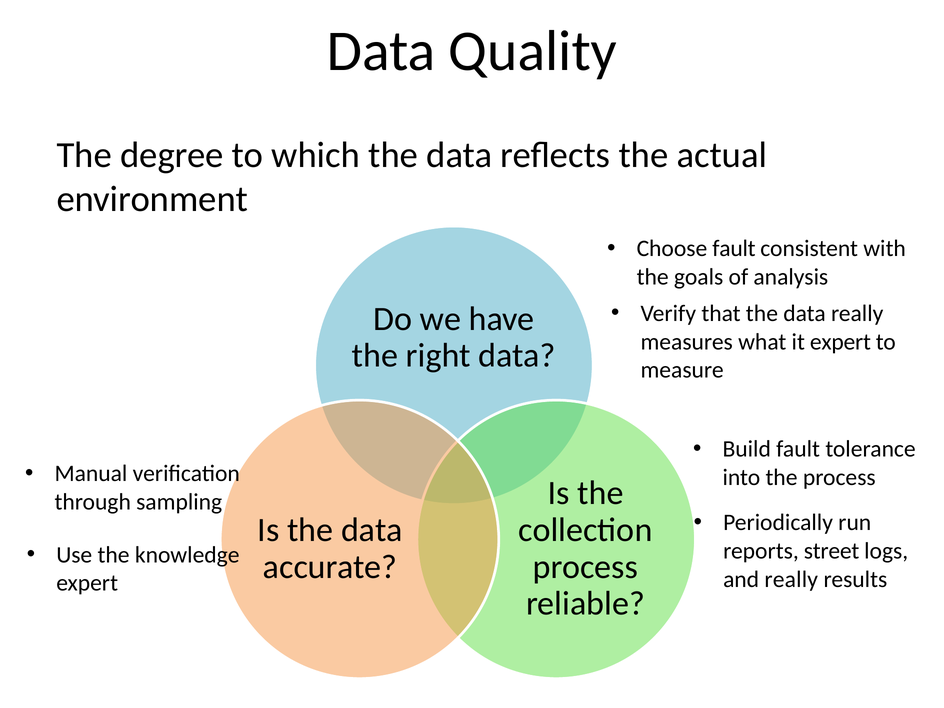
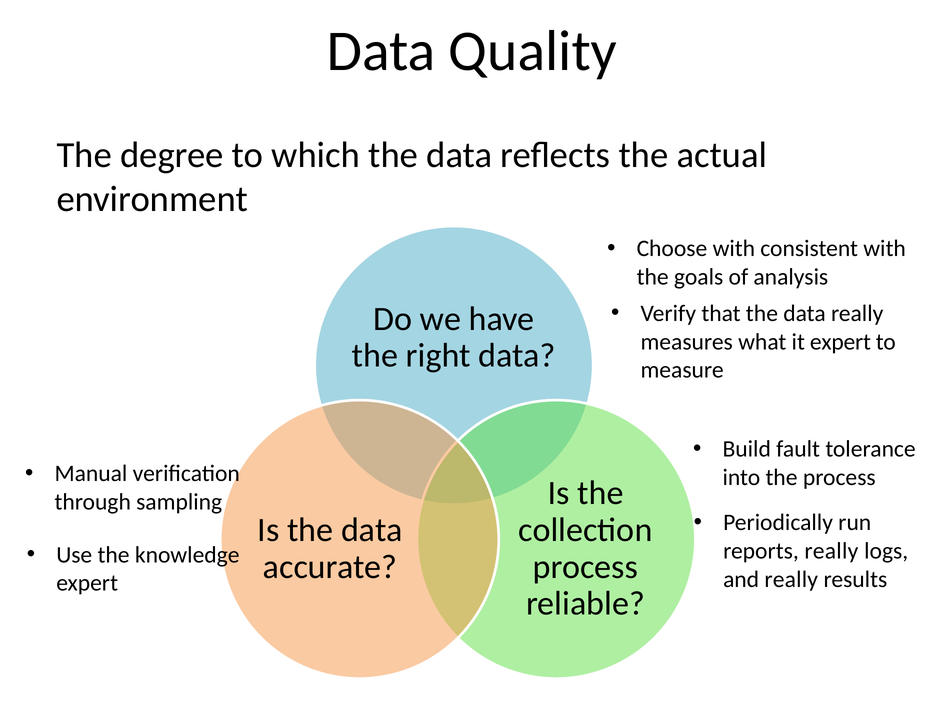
Choose fault: fault -> with
reports street: street -> really
